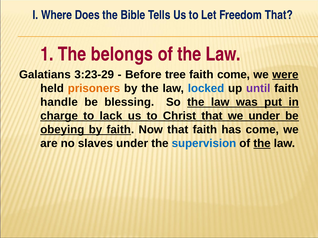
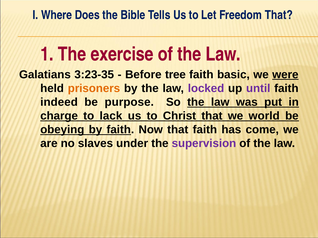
belongs: belongs -> exercise
3:23-29: 3:23-29 -> 3:23-35
faith come: come -> basic
locked colour: blue -> purple
handle: handle -> indeed
blessing: blessing -> purpose
we under: under -> world
supervision colour: blue -> purple
the at (262, 144) underline: present -> none
